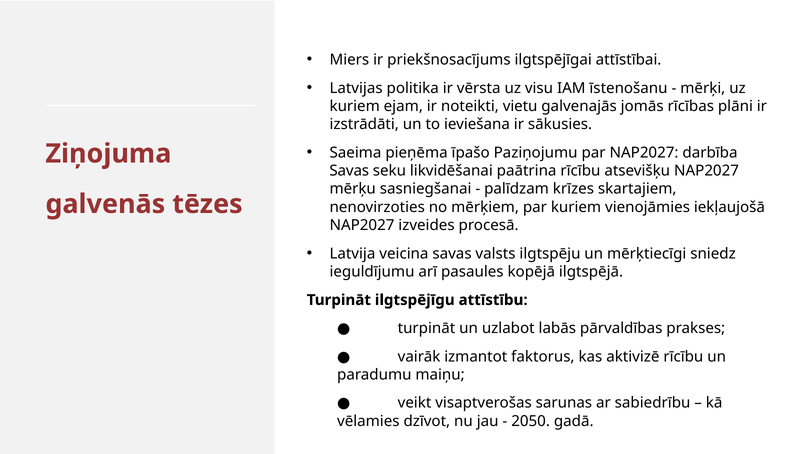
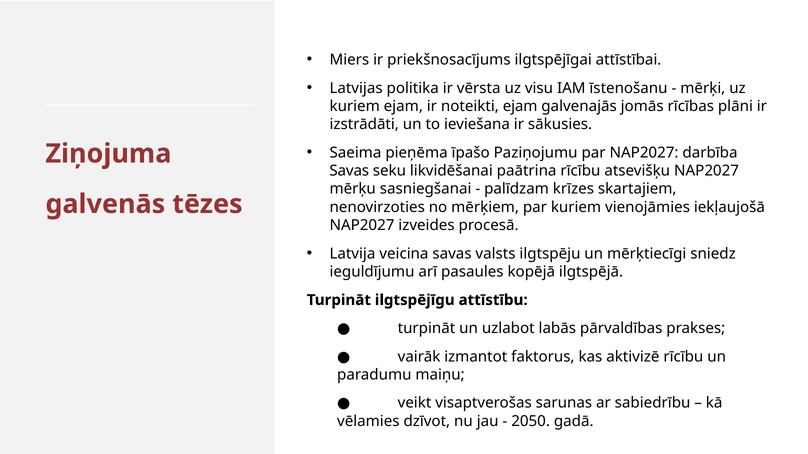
noteikti vietu: vietu -> ejam
